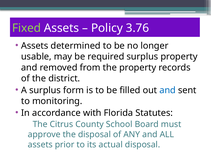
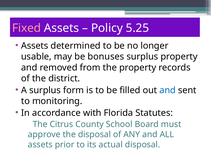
Fixed colour: light green -> pink
3.76: 3.76 -> 5.25
required: required -> bonuses
